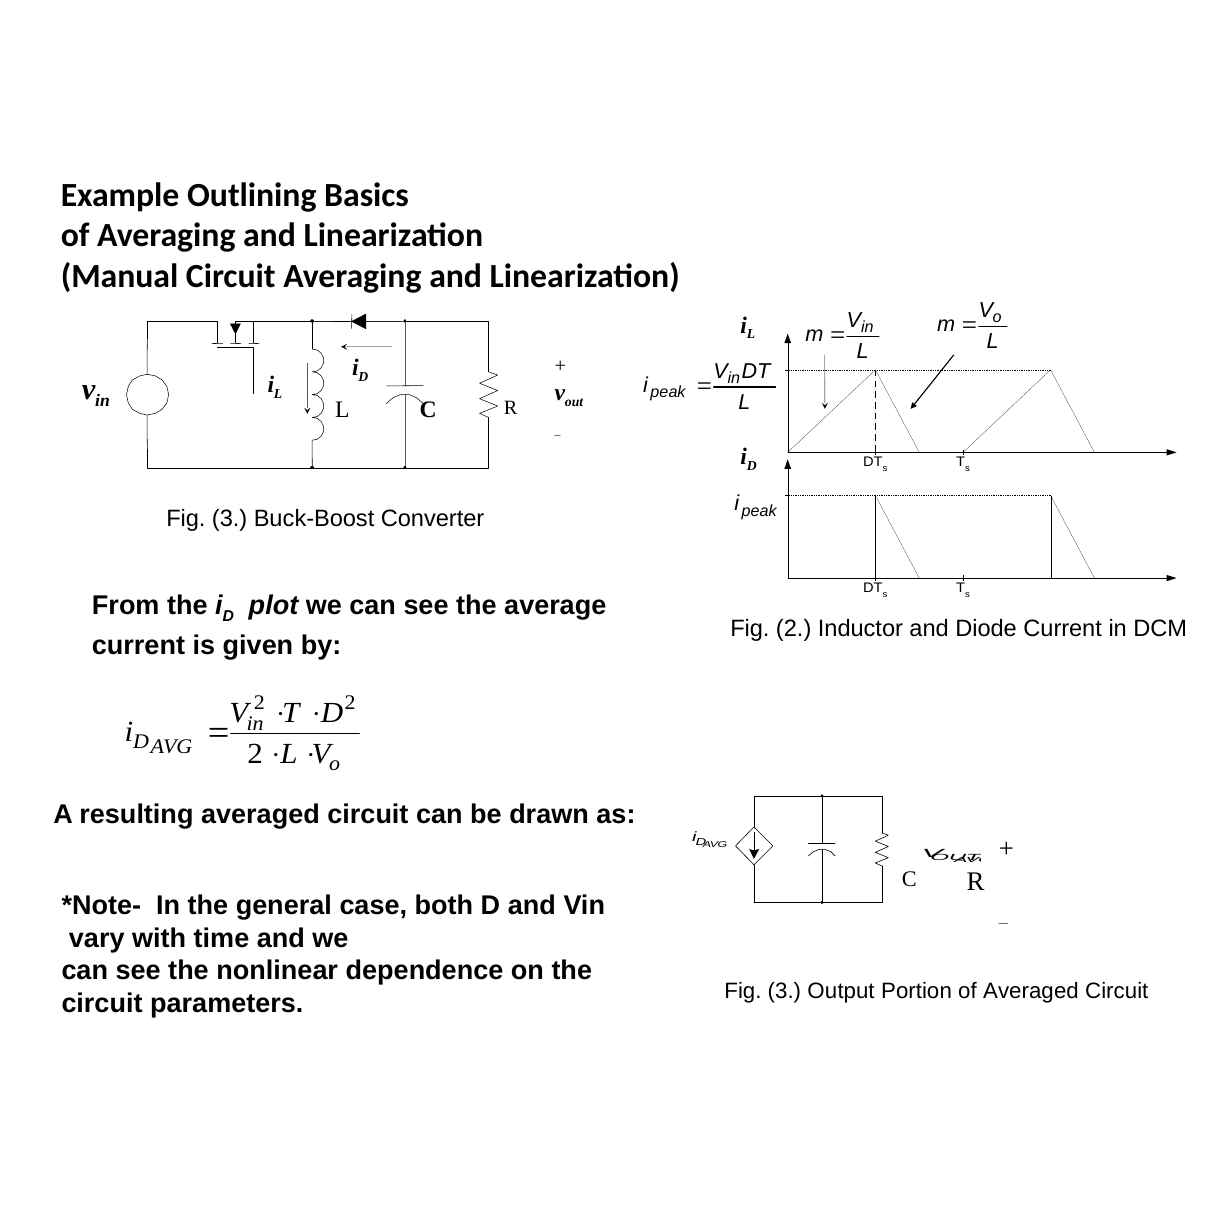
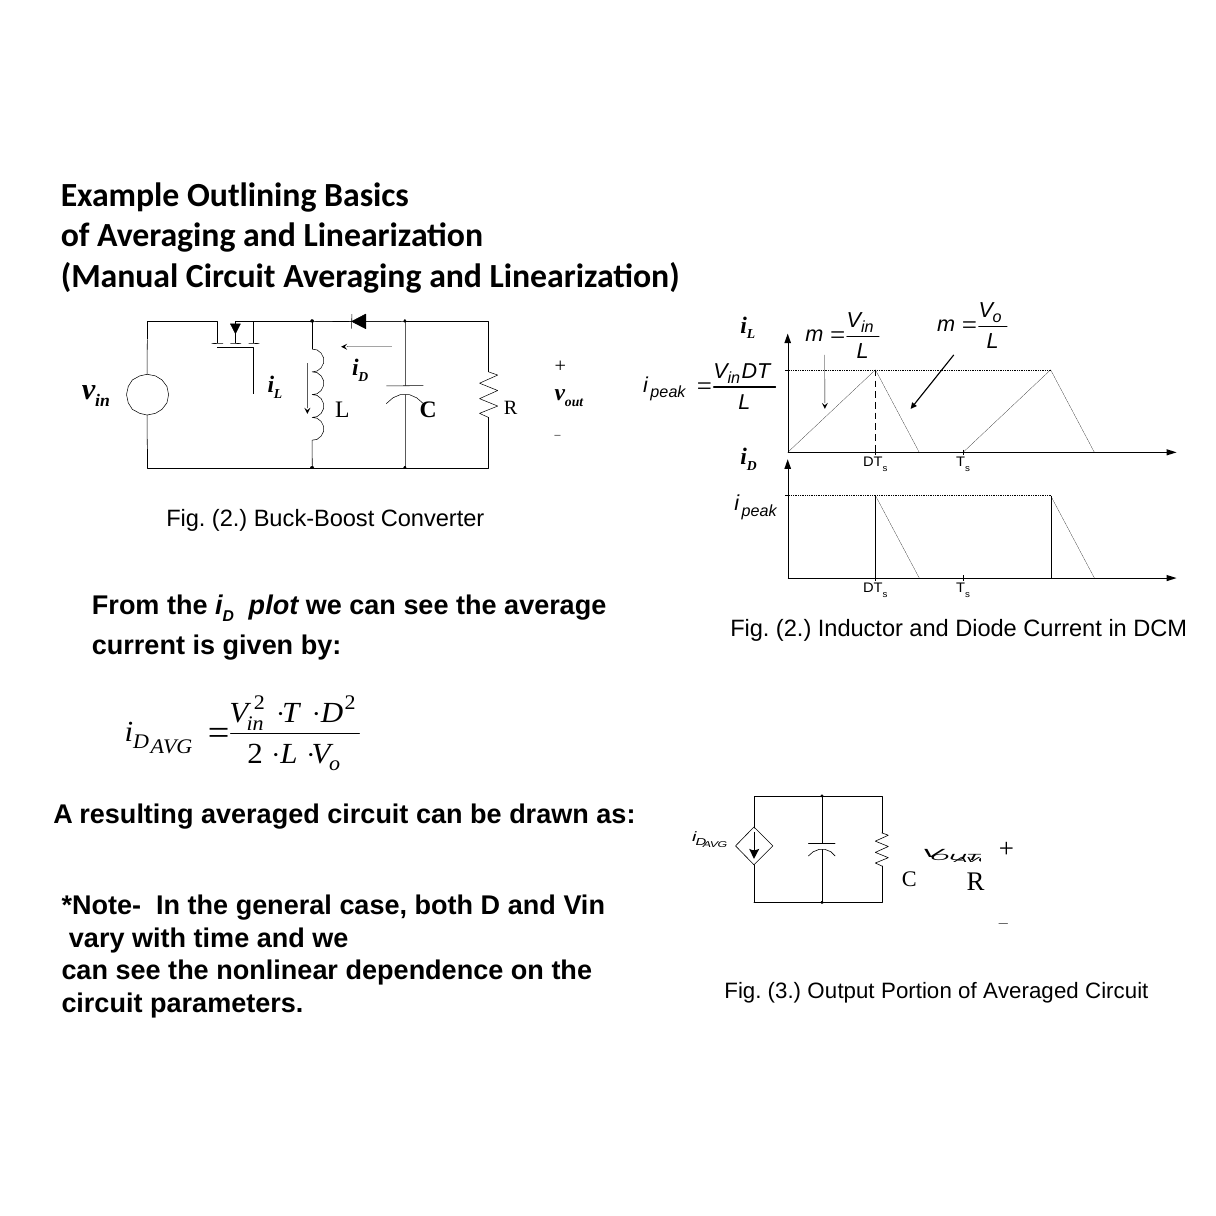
3 at (230, 518): 3 -> 2
